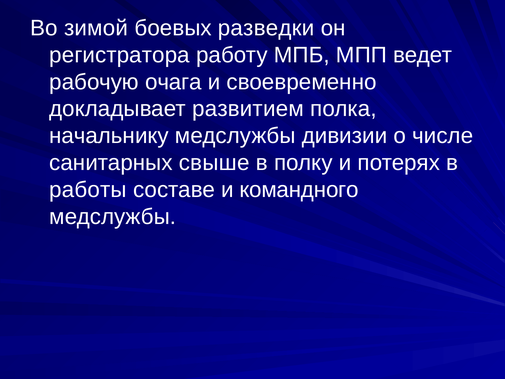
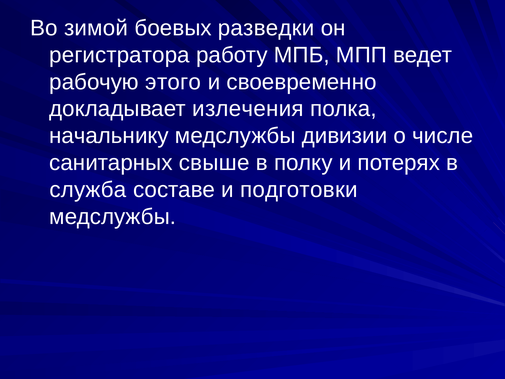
очага: очага -> этого
развитием: развитием -> излечения
работы: работы -> служба
командного: командного -> подготовки
